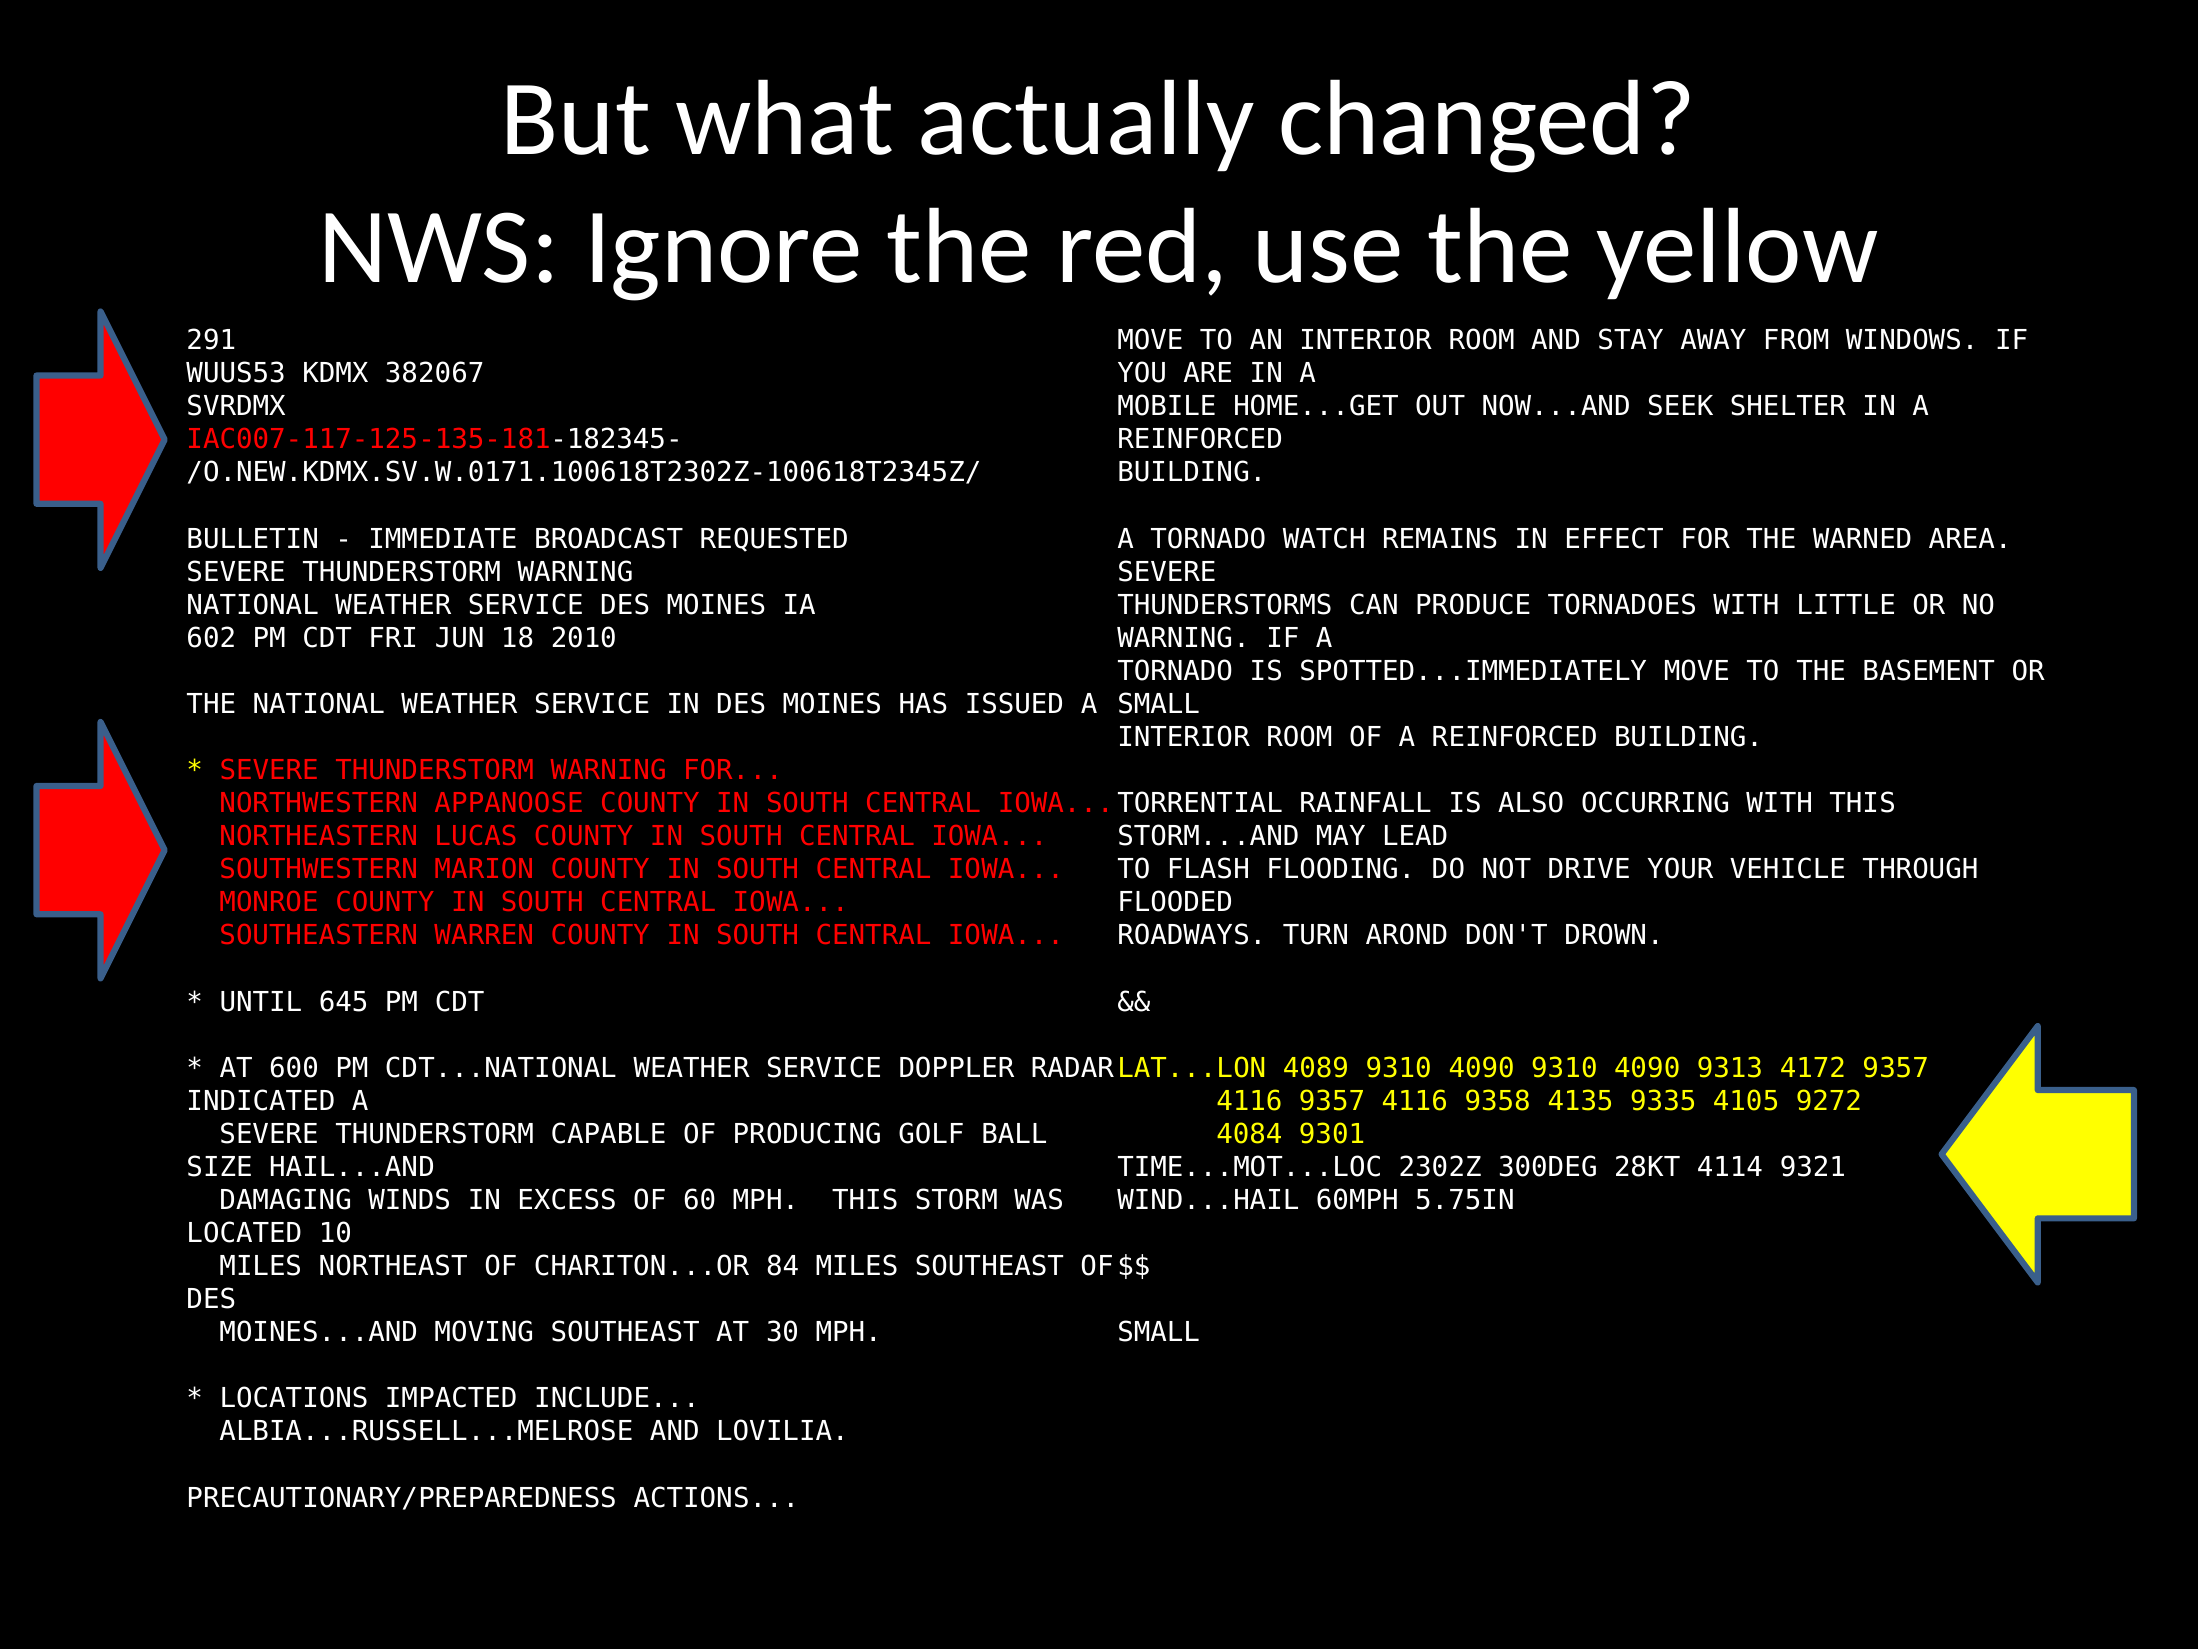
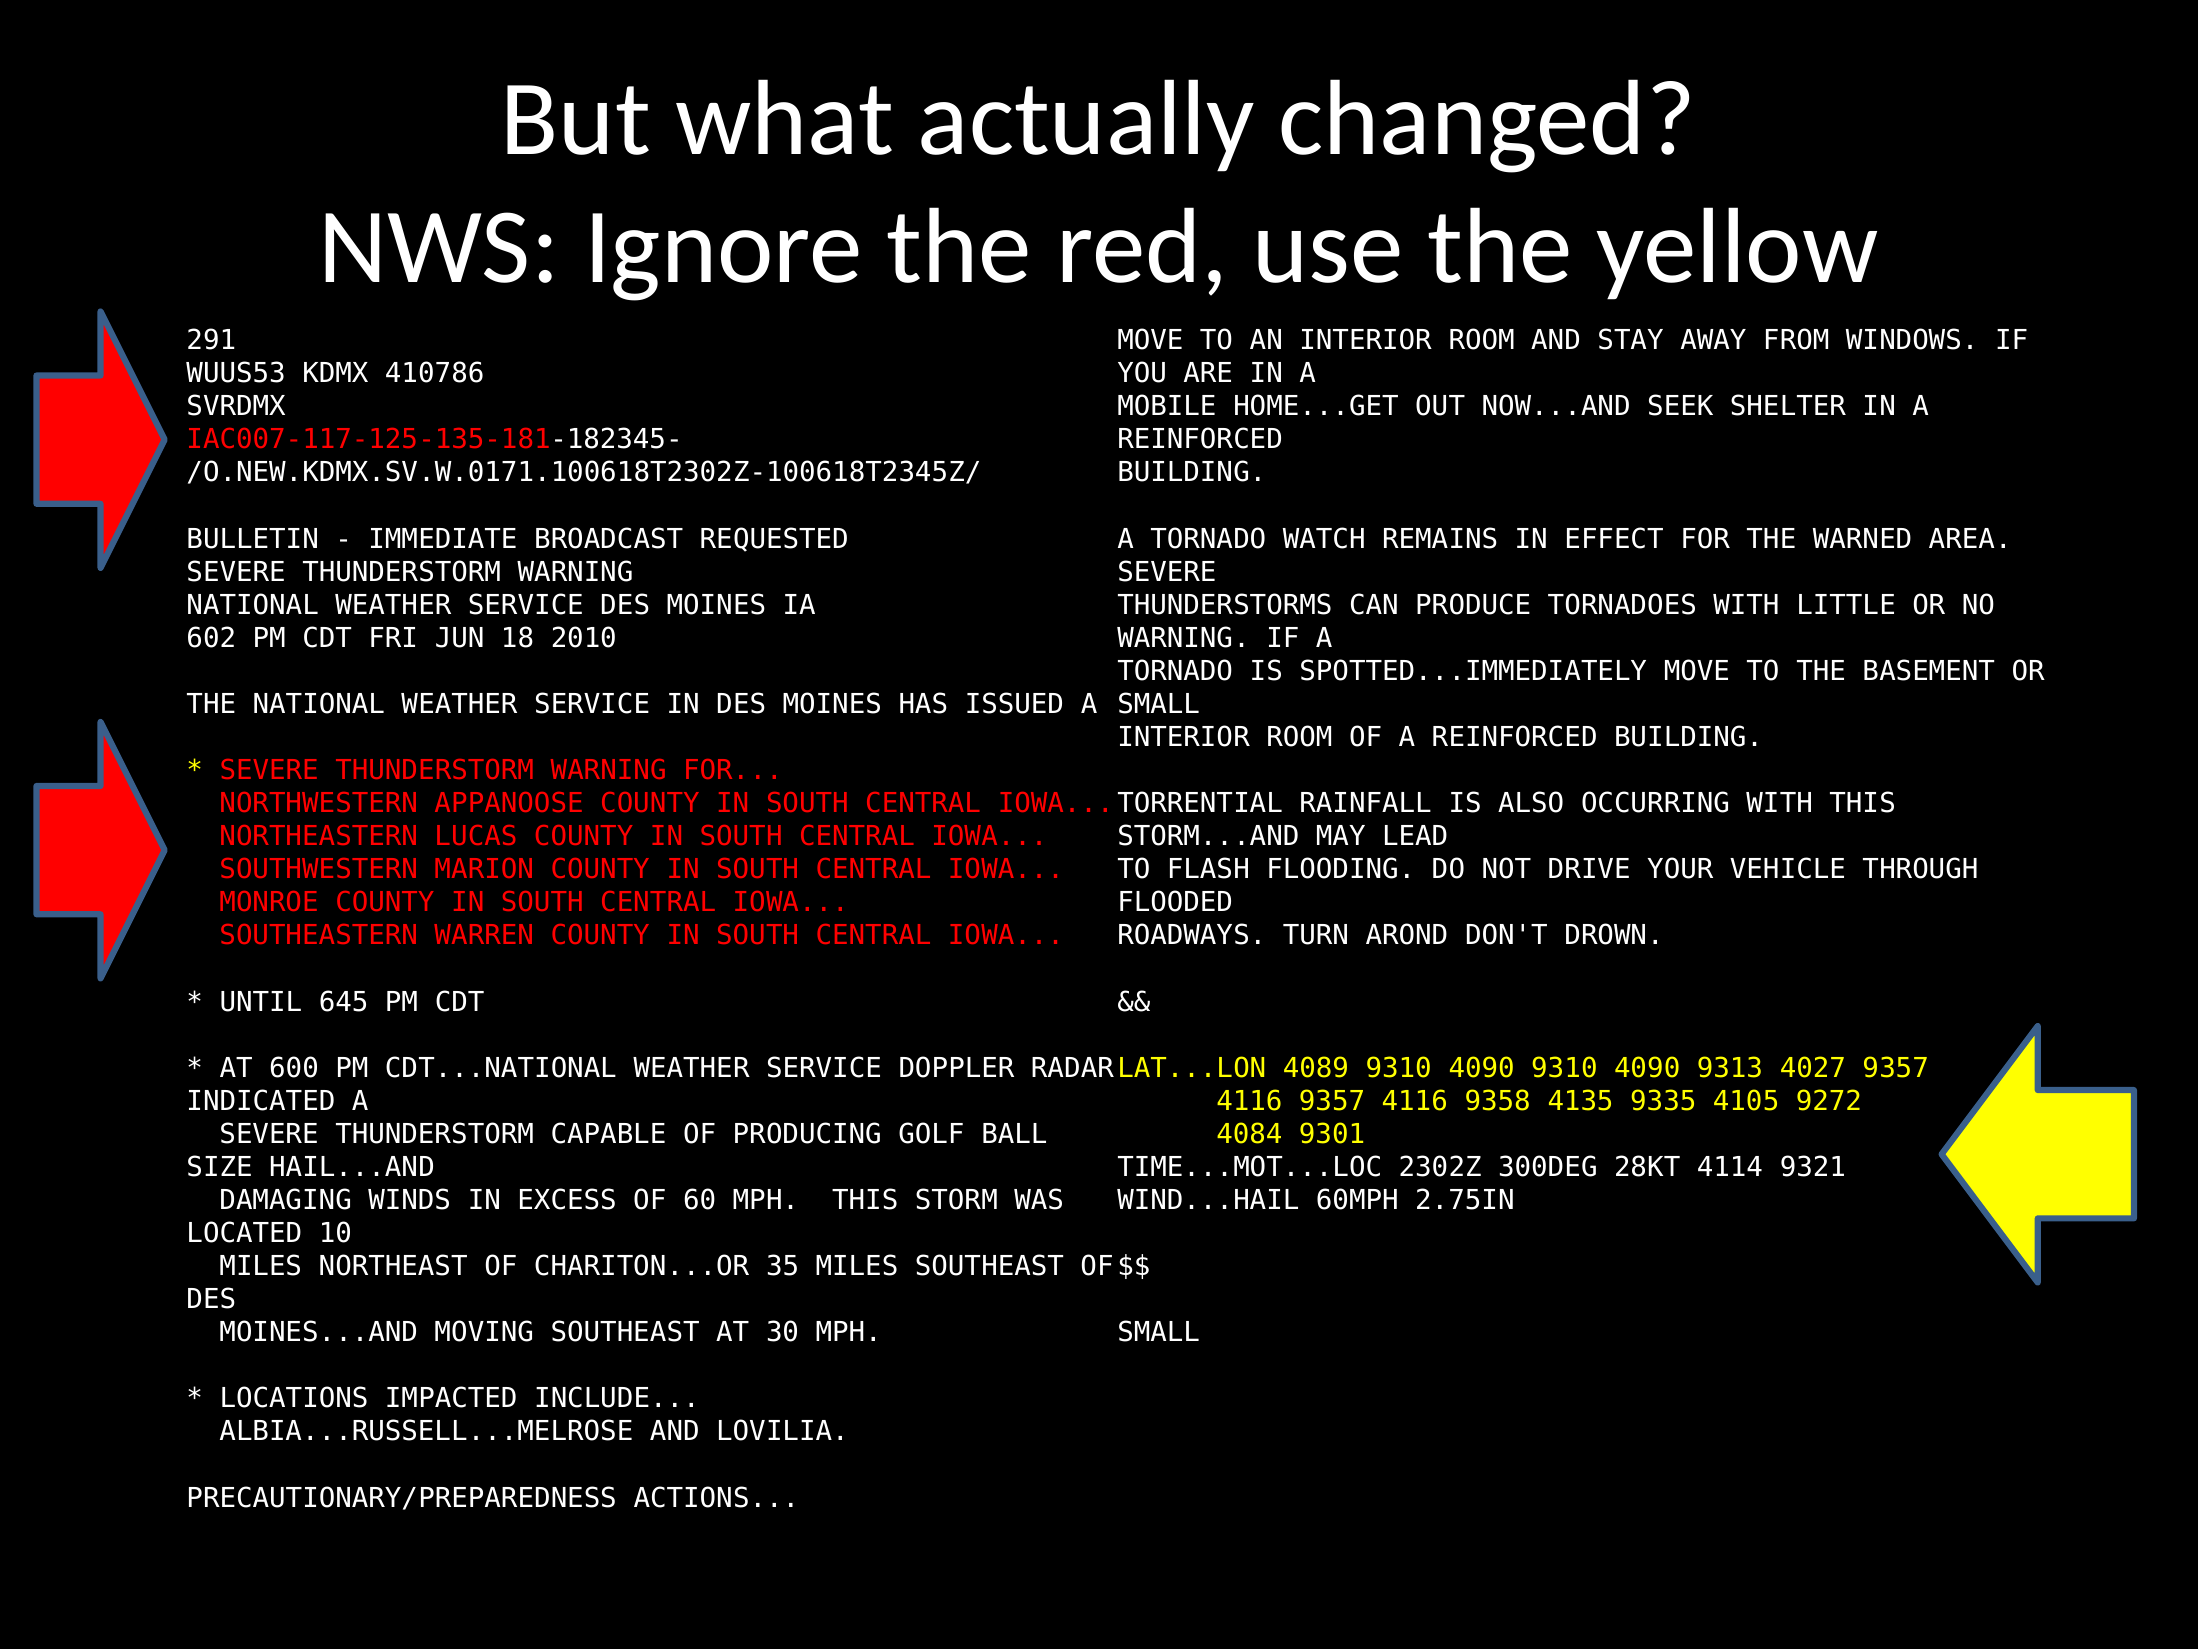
382067: 382067 -> 410786
4172: 4172 -> 4027
5.75IN: 5.75IN -> 2.75IN
84: 84 -> 35
